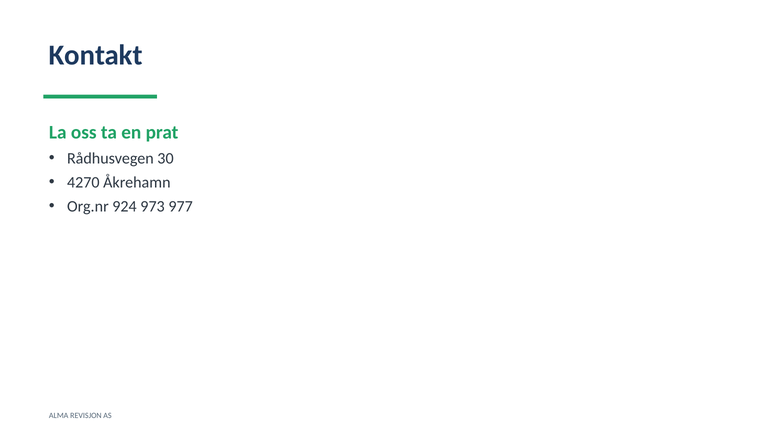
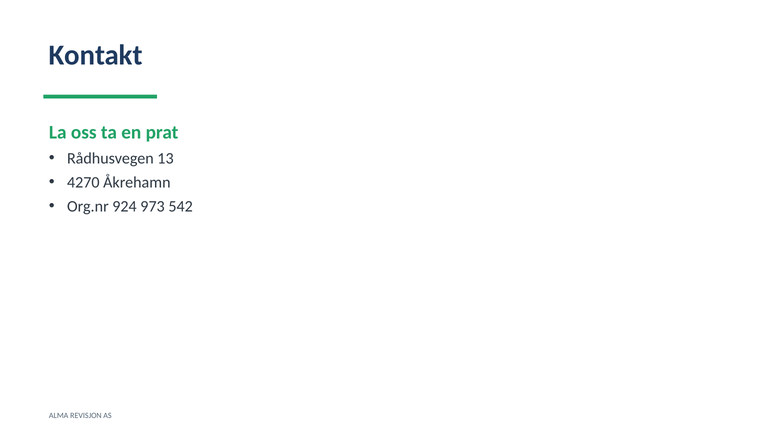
30: 30 -> 13
977: 977 -> 542
